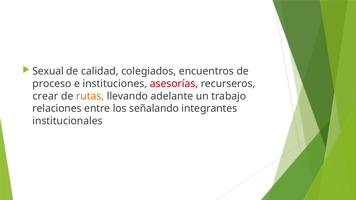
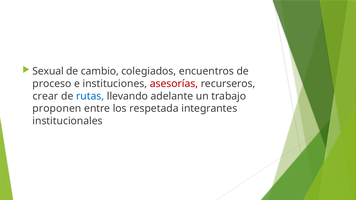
calidad: calidad -> cambio
rutas colour: orange -> blue
relaciones: relaciones -> proponen
señalando: señalando -> respetada
